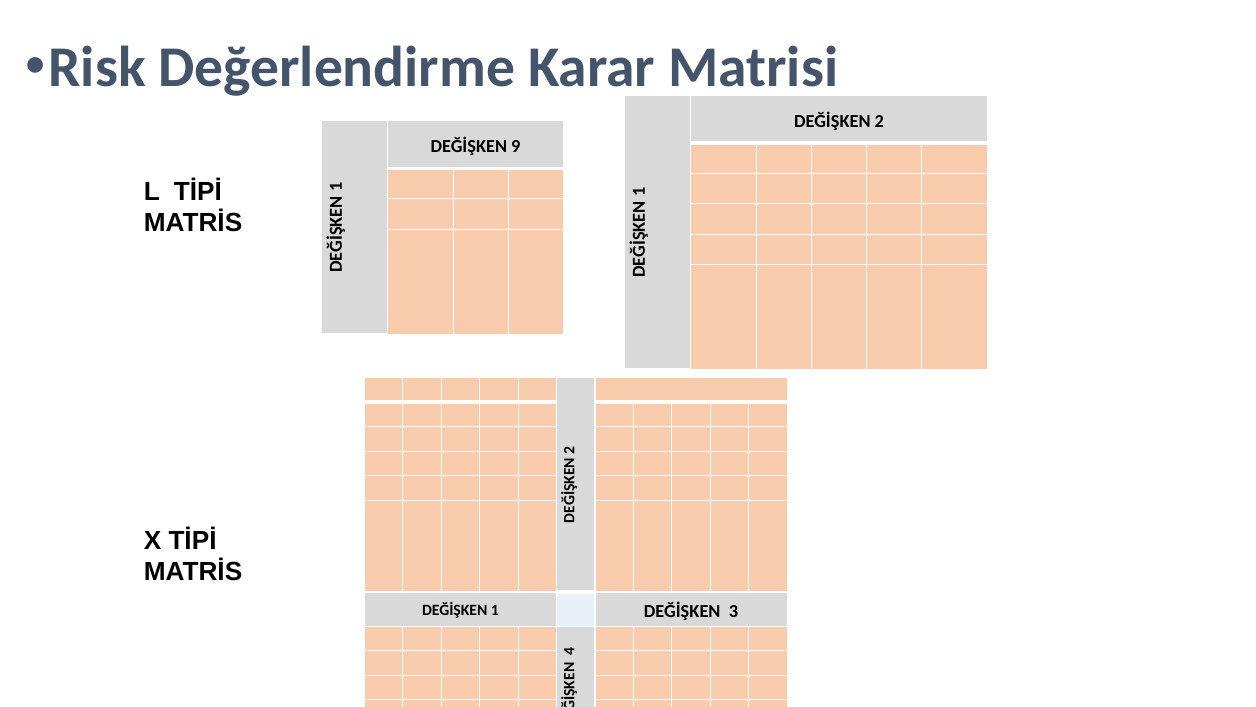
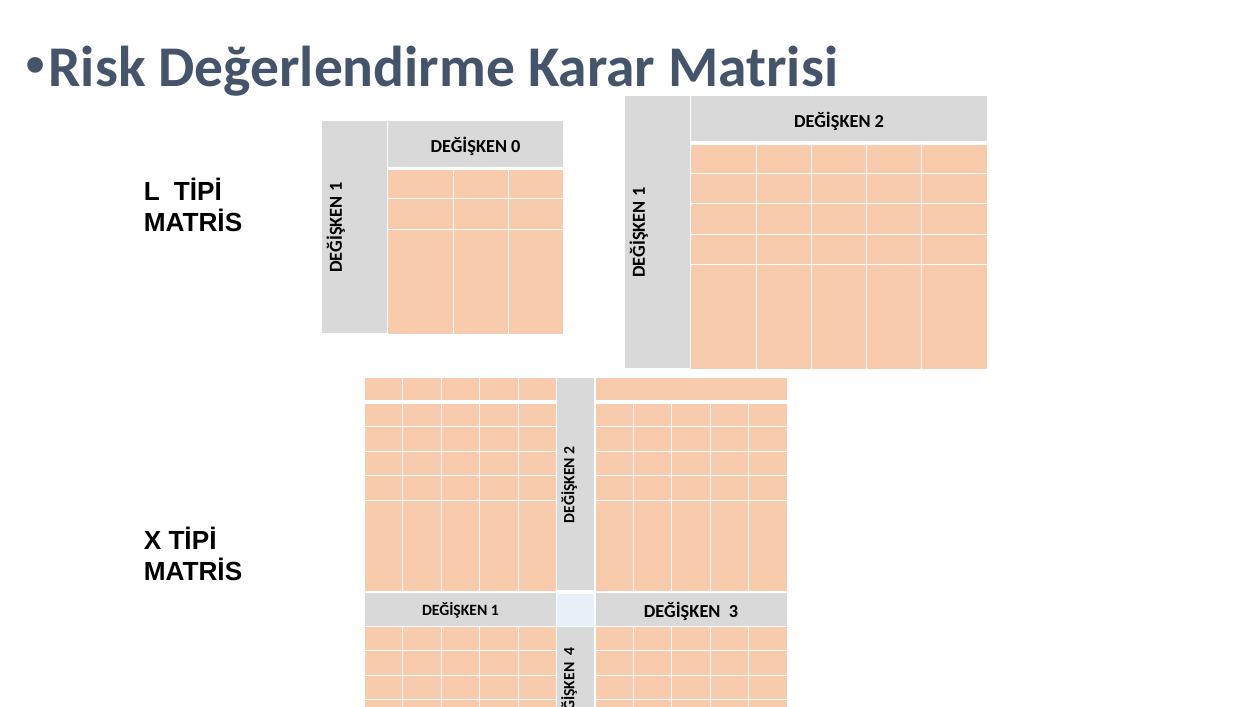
9: 9 -> 0
